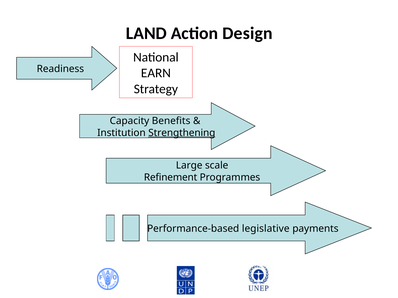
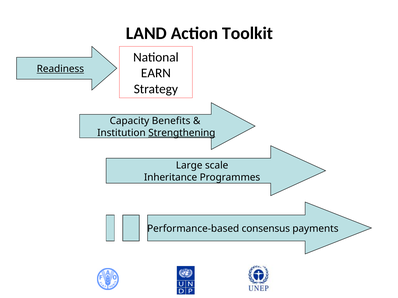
Design: Design -> Toolkit
Readiness underline: none -> present
Refinement: Refinement -> Inheritance
legislative: legislative -> consensus
